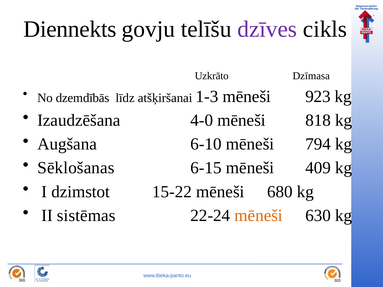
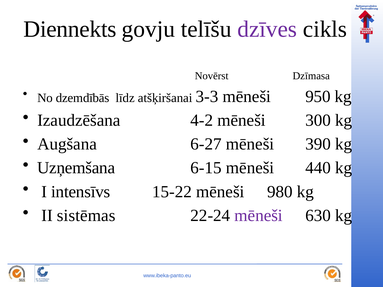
Uzkrāto: Uzkrāto -> Novērst
1-3: 1-3 -> 3-3
923: 923 -> 950
4-0: 4-0 -> 4-2
818: 818 -> 300
6-10: 6-10 -> 6-27
794: 794 -> 390
Sēklošanas: Sēklošanas -> Uzņemšana
409: 409 -> 440
dzimstot: dzimstot -> intensīvs
680: 680 -> 980
mēneši at (259, 216) colour: orange -> purple
